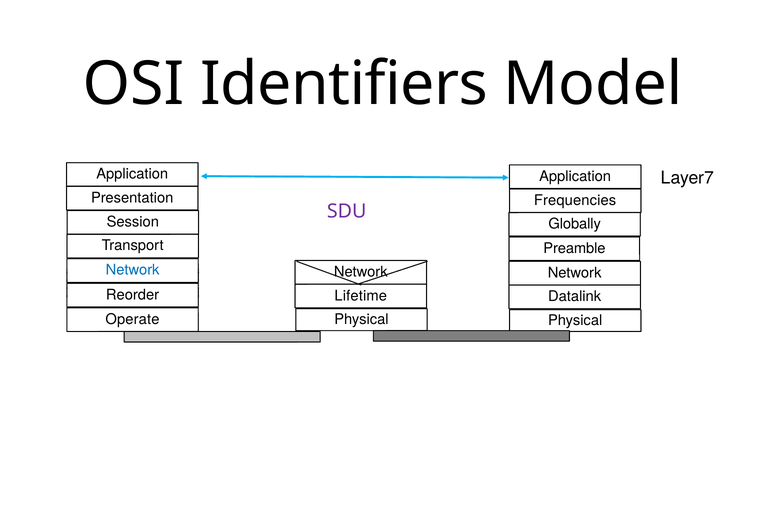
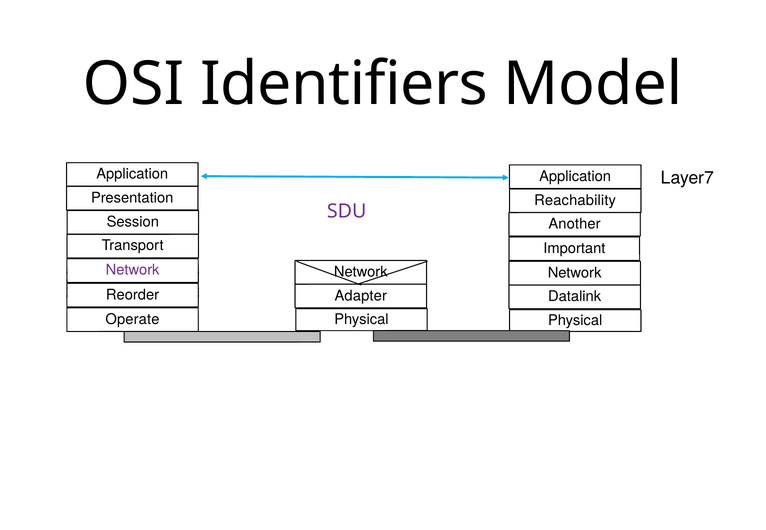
Frequencies: Frequencies -> Reachability
Globally: Globally -> Another
Preamble: Preamble -> Important
Network at (133, 270) colour: blue -> purple
Lifetime: Lifetime -> Adapter
